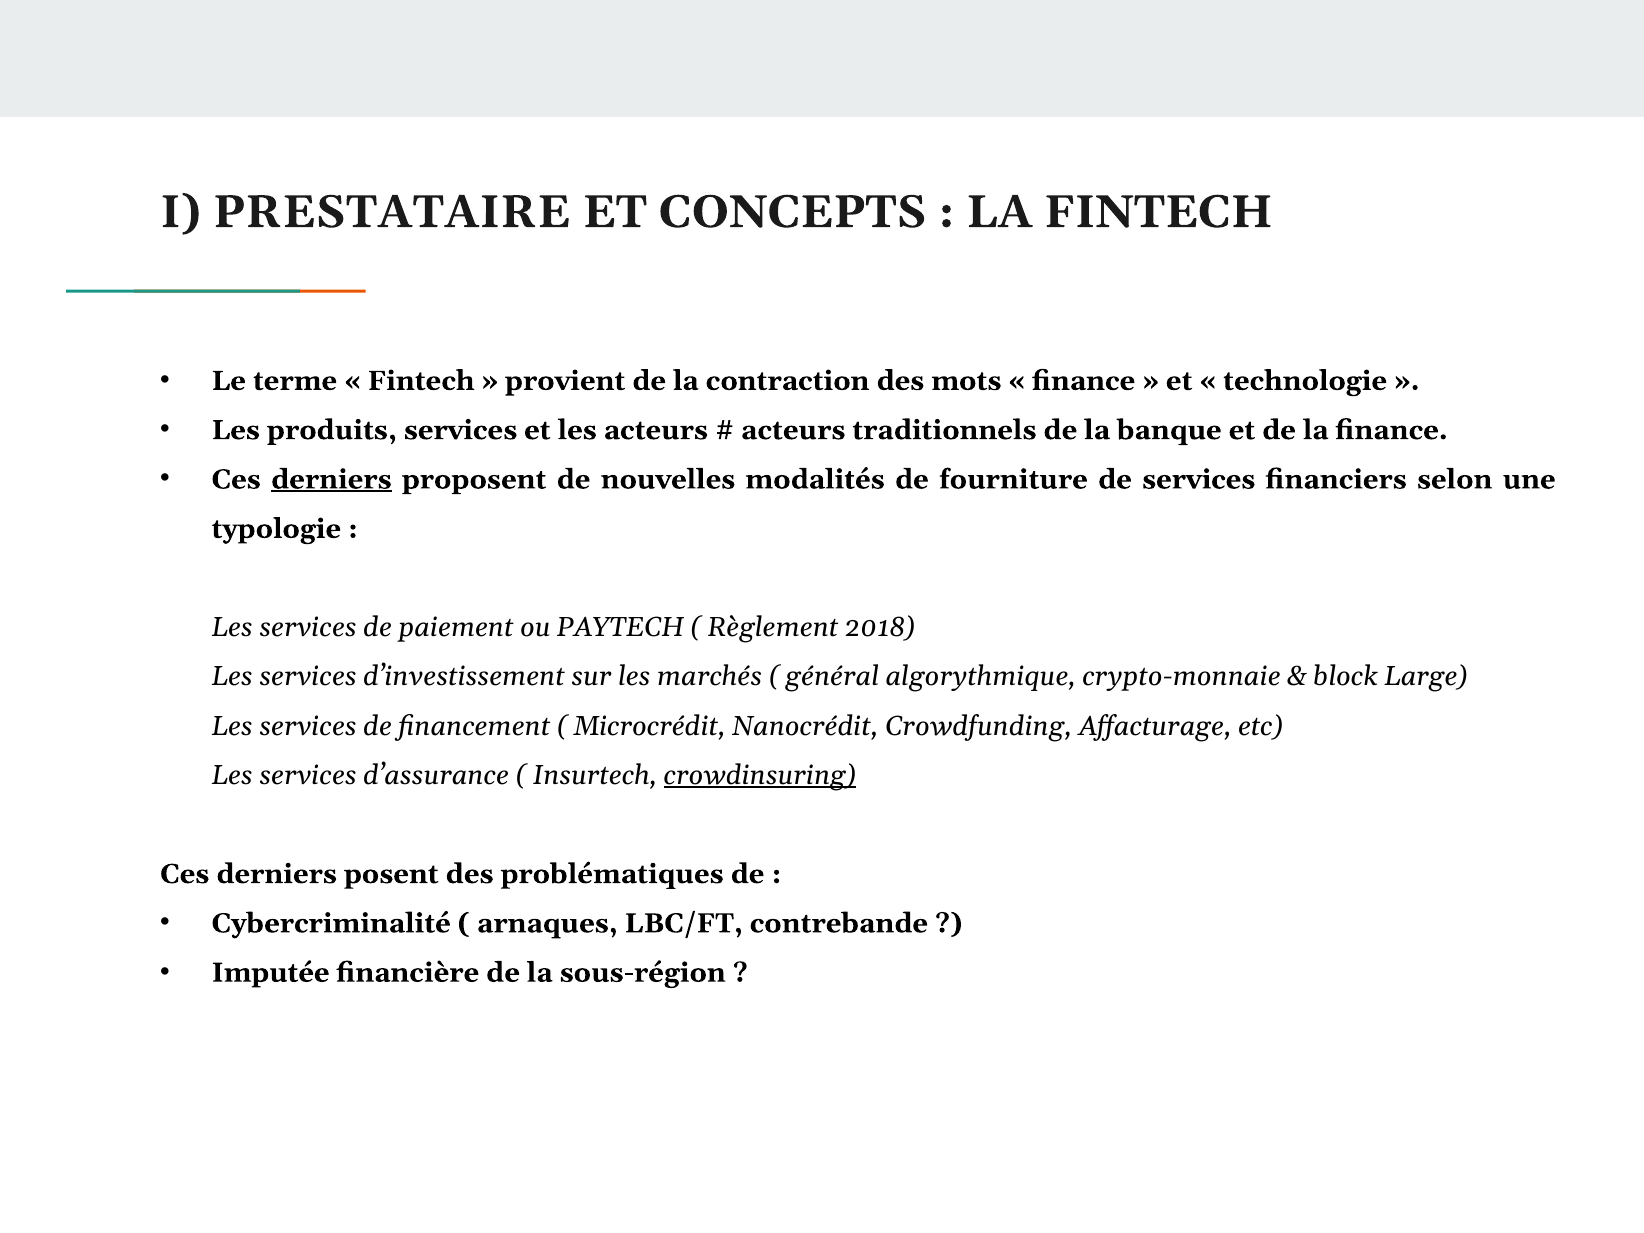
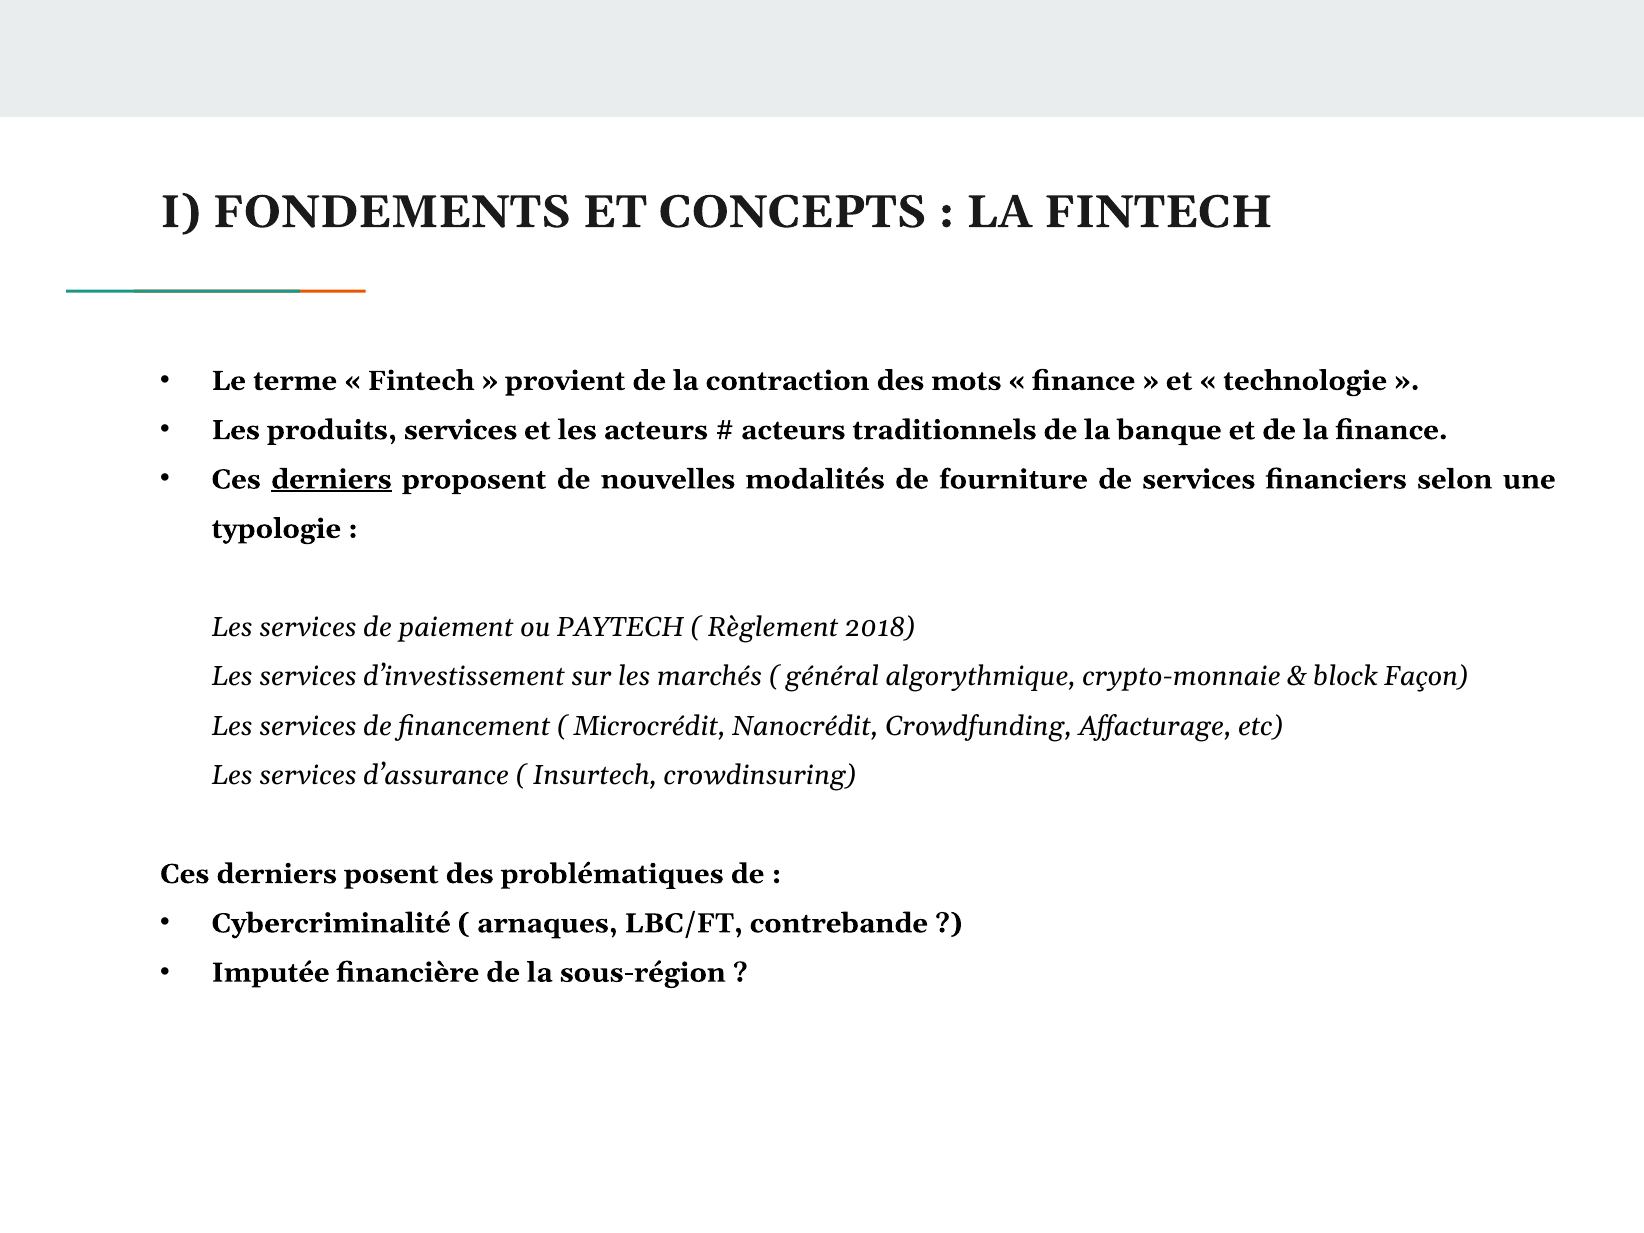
PRESTATAIRE: PRESTATAIRE -> FONDEMENTS
Large: Large -> Façon
crowdinsuring underline: present -> none
